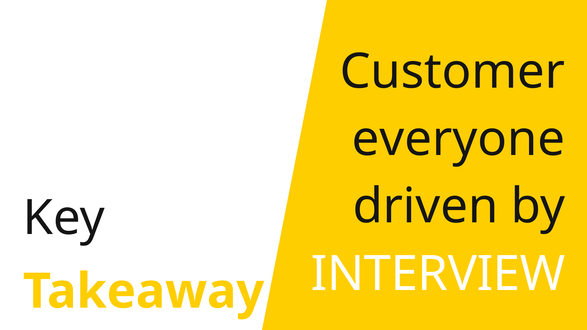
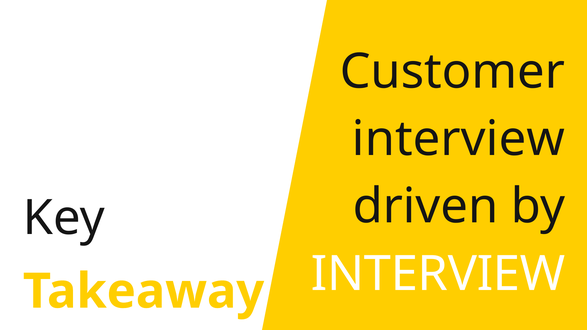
everyone at (458, 139): everyone -> interview
